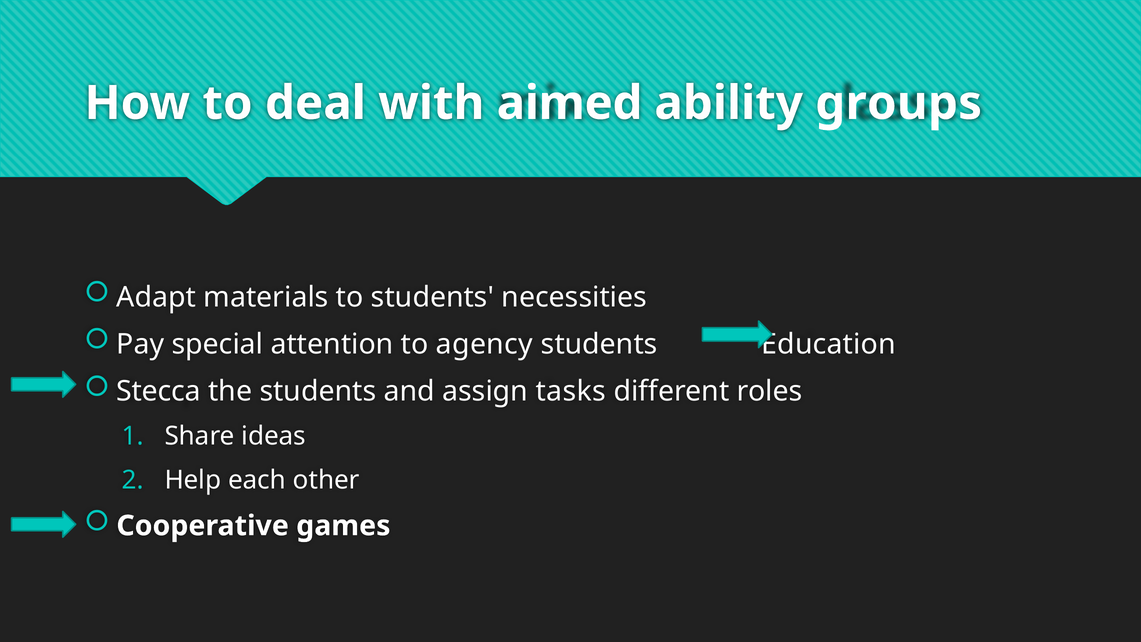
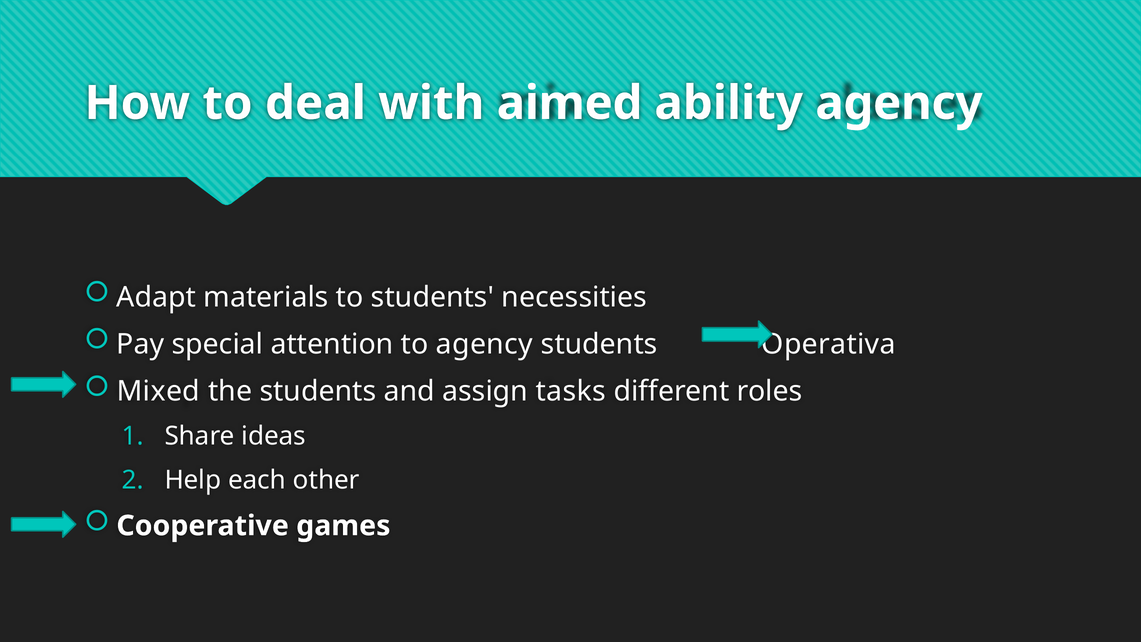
ability groups: groups -> agency
Education: Education -> Operativa
Stecca: Stecca -> Mixed
